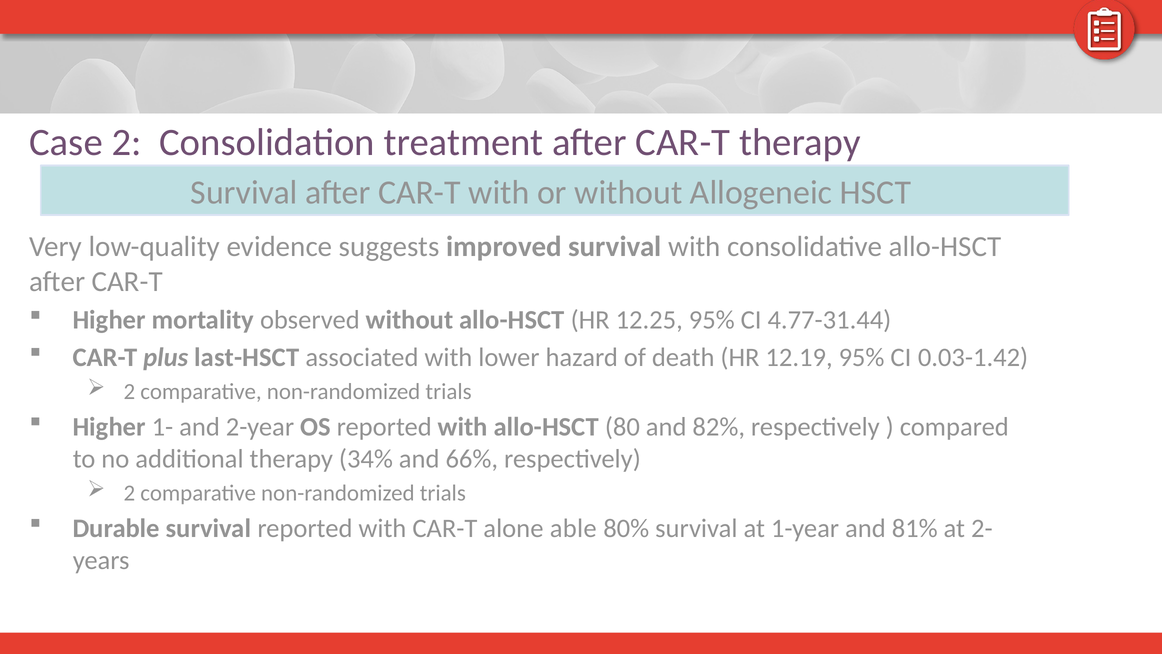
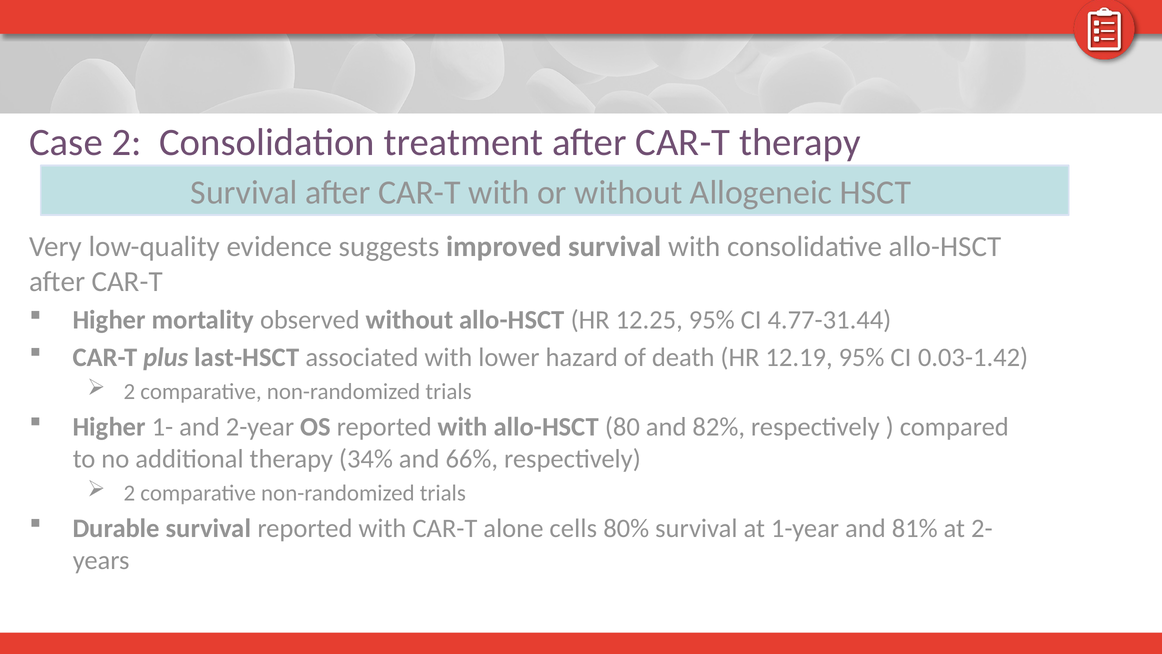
able: able -> cells
